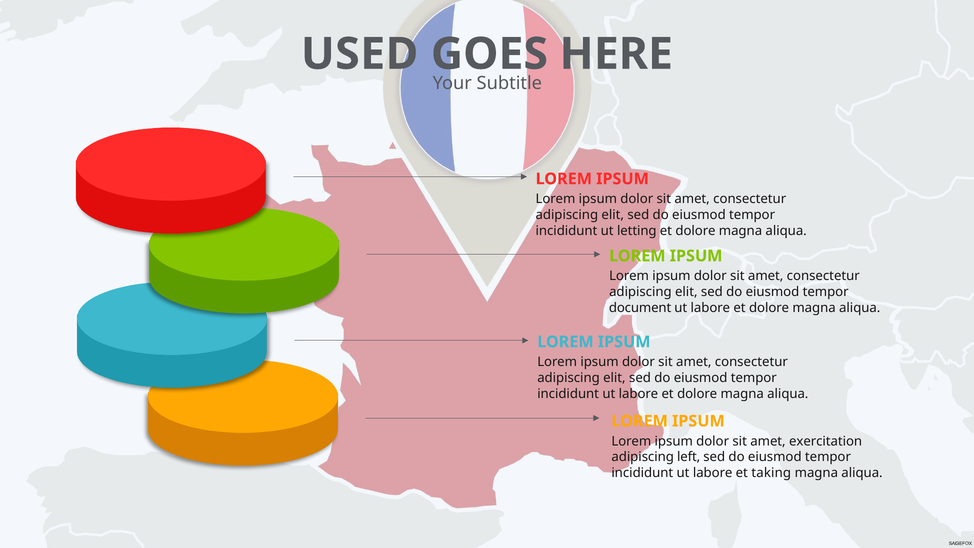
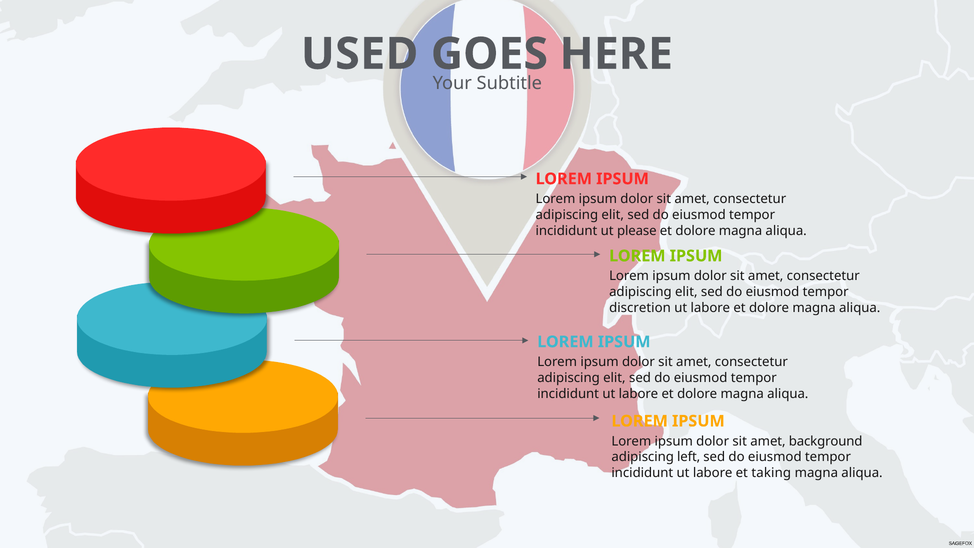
letting: letting -> please
document: document -> discretion
exercitation: exercitation -> background
